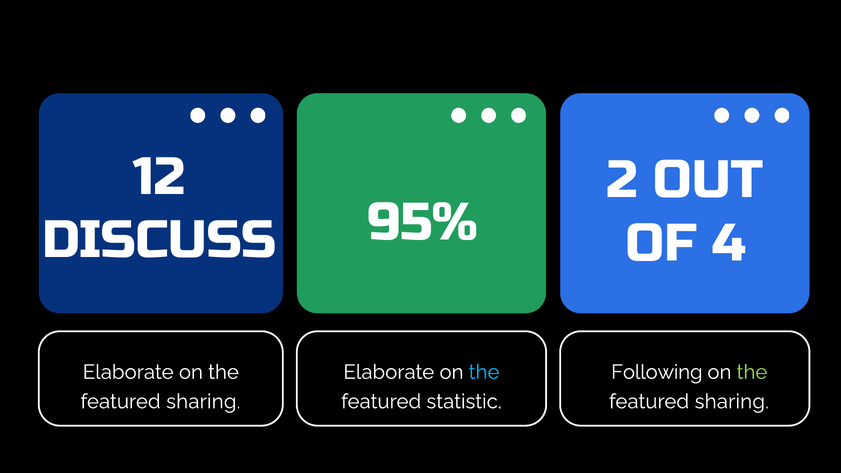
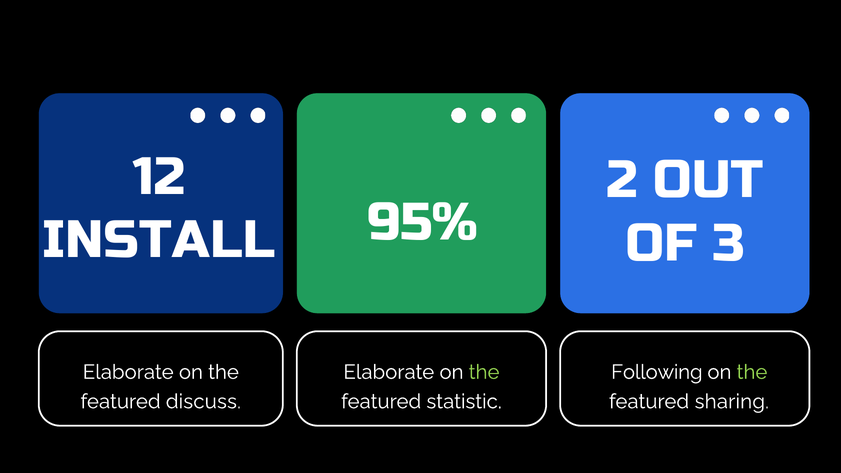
DISCUSS: DISCUSS -> INSTALL
4: 4 -> 3
the at (484, 372) colour: light blue -> light green
sharing at (203, 402): sharing -> discuss
